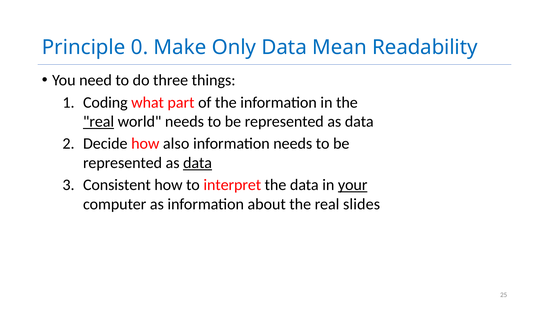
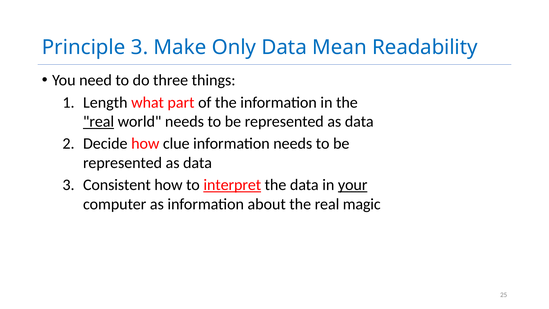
Principle 0: 0 -> 3
Coding: Coding -> Length
also: also -> clue
data at (198, 163) underline: present -> none
interpret underline: none -> present
slides: slides -> magic
